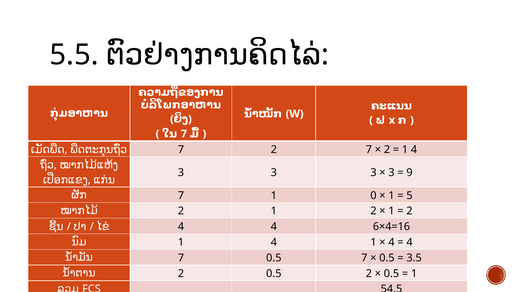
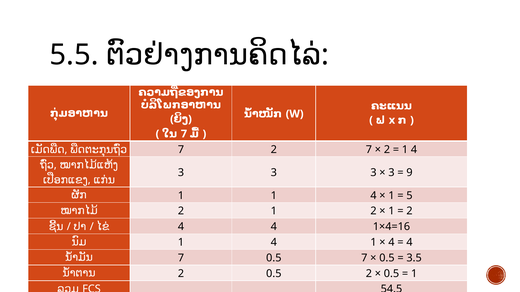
7 at (181, 196): 7 -> 1
0 at (373, 196): 0 -> 4
6×4=16: 6×4=16 -> 1×4=16
